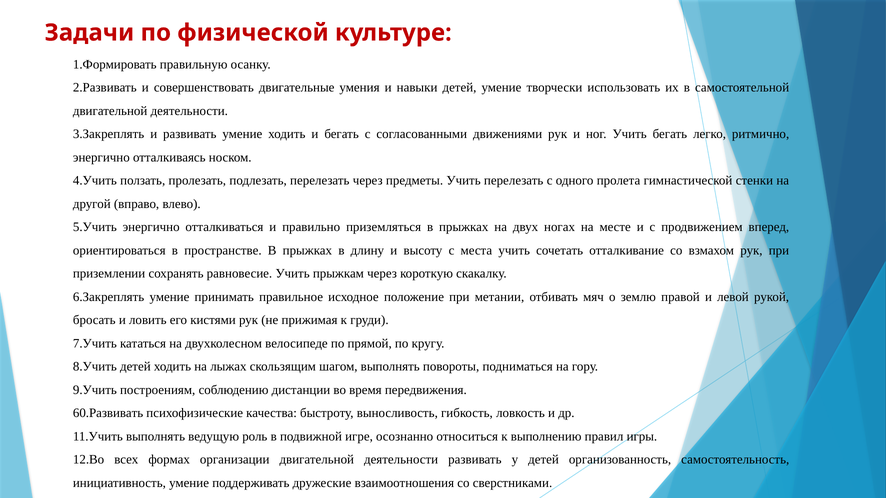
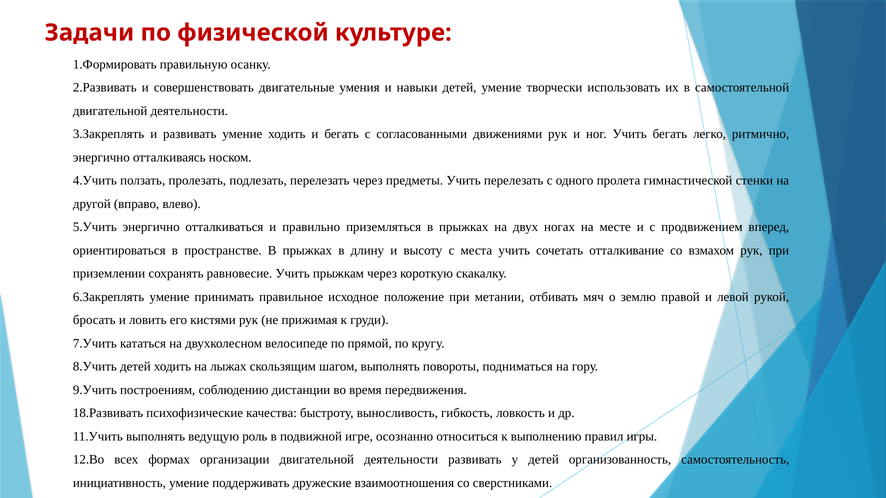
60.Развивать: 60.Развивать -> 18.Развивать
